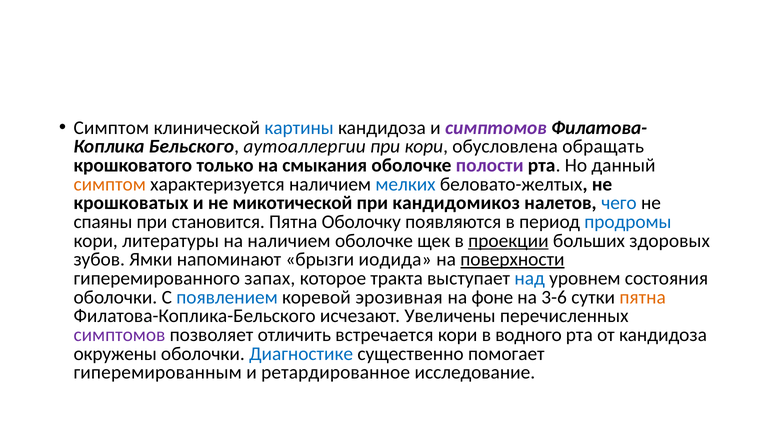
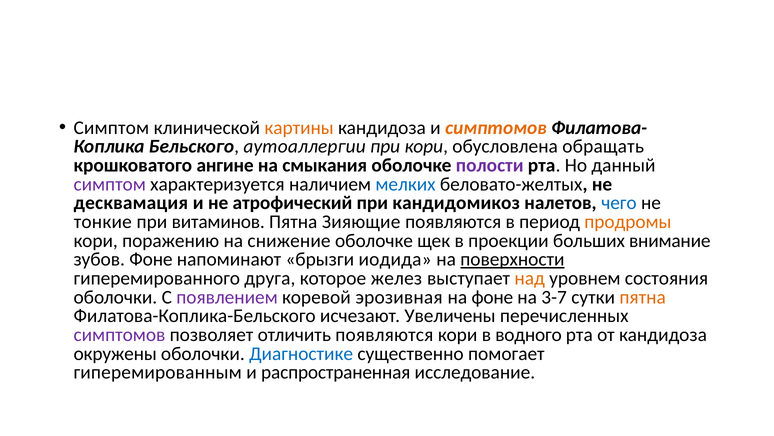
картины colour: blue -> orange
симптомов at (496, 127) colour: purple -> orange
только: только -> ангине
симптом at (110, 184) colour: orange -> purple
крошковатых: крошковатых -> десквамация
микотической: микотической -> атрофический
спаяны: спаяны -> тонкие
становится: становится -> витаминов
Оболочку: Оболочку -> Зияющие
продромы colour: blue -> orange
литературы: литературы -> поражению
на наличием: наличием -> снижение
проекции underline: present -> none
здоровых: здоровых -> внимание
зубов Ямки: Ямки -> Фоне
запах: запах -> друга
тракта: тракта -> желез
над colour: blue -> orange
появлением colour: blue -> purple
3-6: 3-6 -> 3-7
отличить встречается: встречается -> появляются
ретардированное: ретардированное -> распространенная
